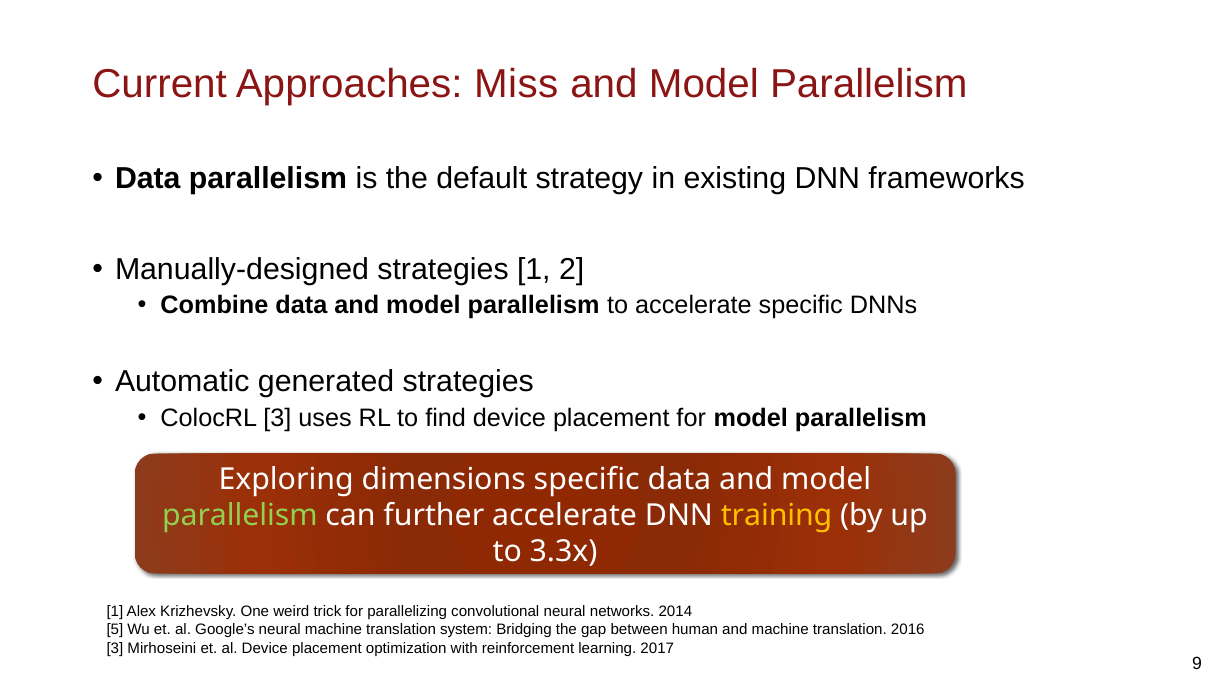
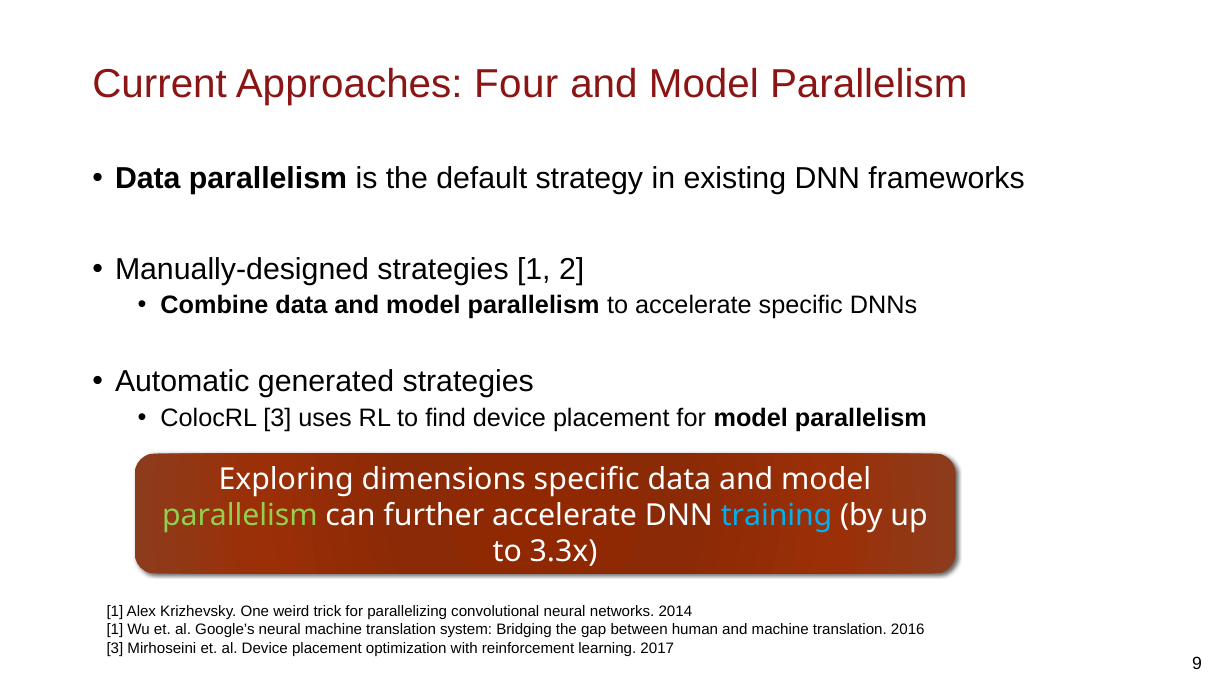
Miss: Miss -> Four
training colour: yellow -> light blue
5 at (115, 630): 5 -> 1
